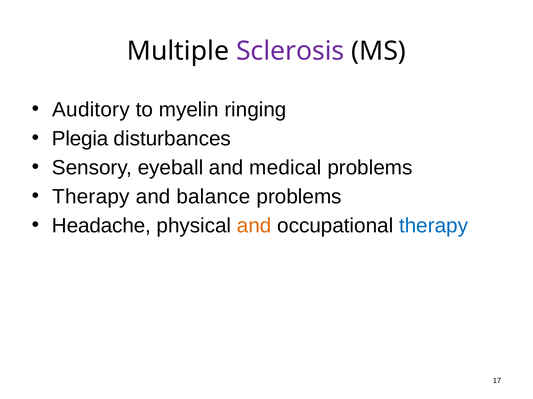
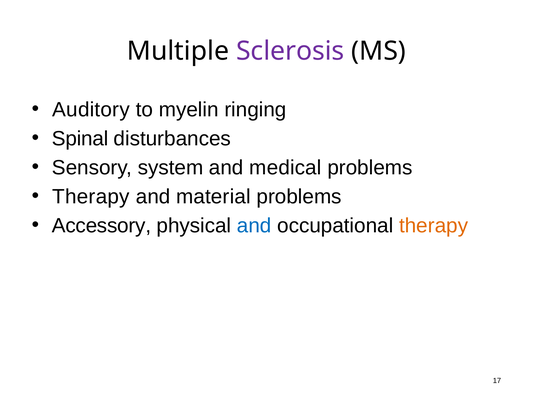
Plegia: Plegia -> Spinal
eyeball: eyeball -> system
balance: balance -> material
Headache: Headache -> Accessory
and at (254, 226) colour: orange -> blue
therapy at (434, 226) colour: blue -> orange
